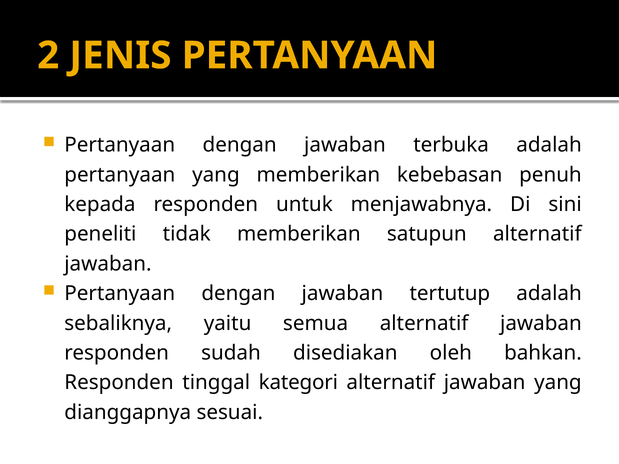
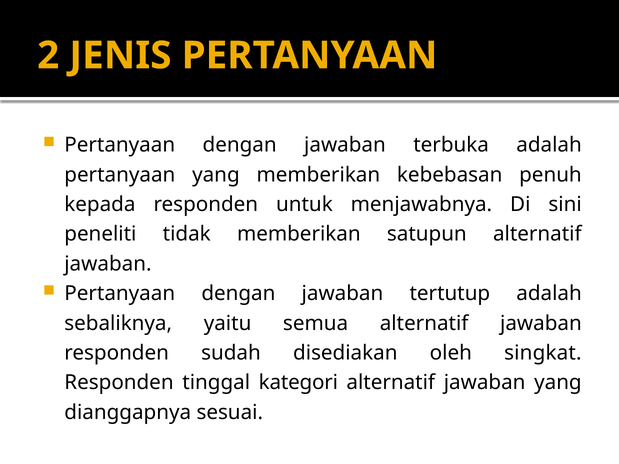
bahkan: bahkan -> singkat
